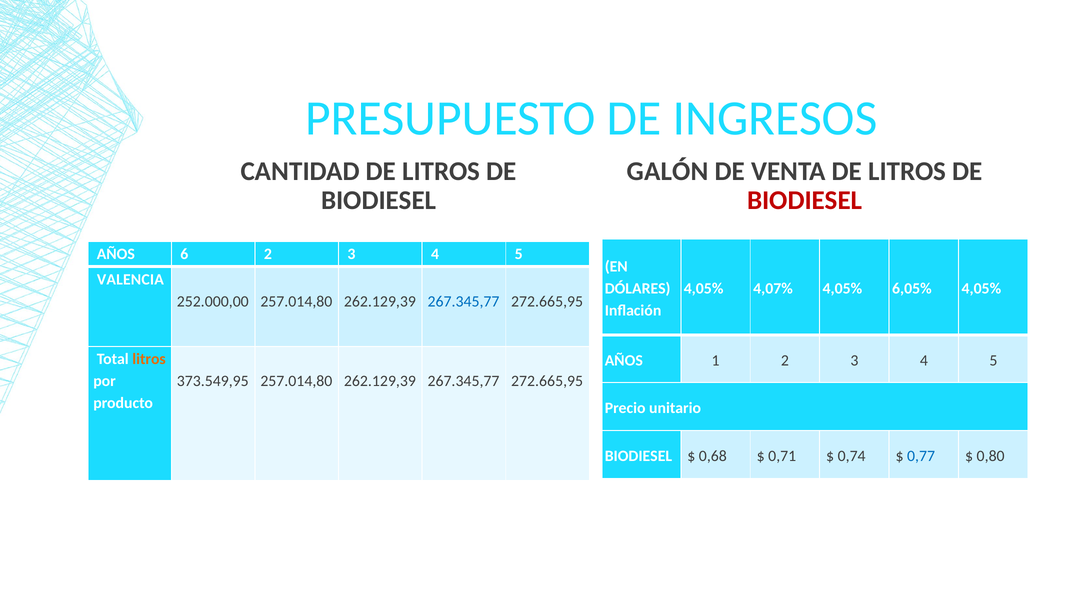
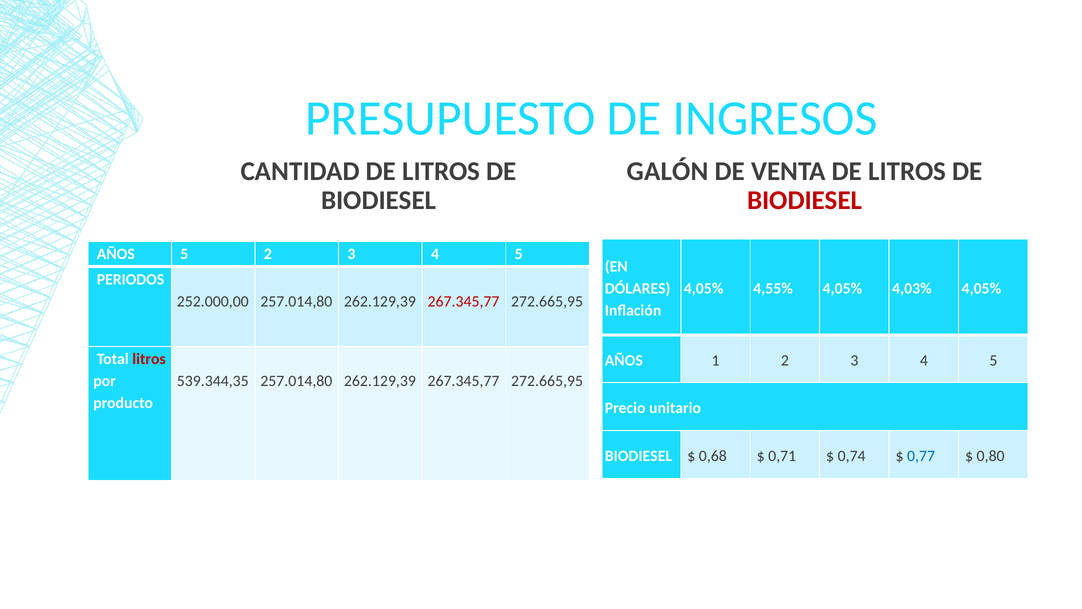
AÑOS 6: 6 -> 5
VALENCIA: VALENCIA -> PERIODOS
4,07%: 4,07% -> 4,55%
6,05%: 6,05% -> 4,03%
267.345,77 at (463, 301) colour: blue -> red
litros at (149, 359) colour: orange -> red
373.549,95: 373.549,95 -> 539.344,35
